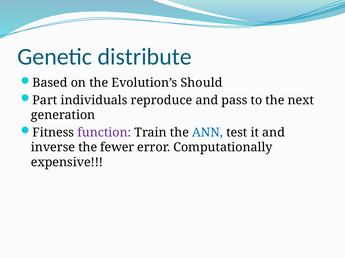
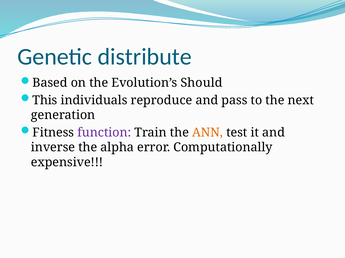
Part: Part -> This
ANN colour: blue -> orange
fewer: fewer -> alpha
